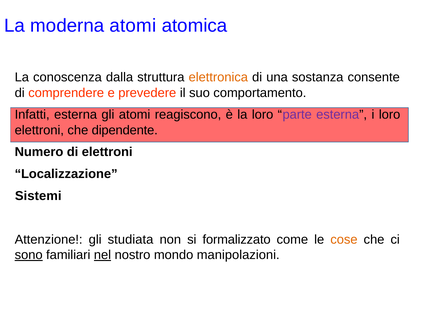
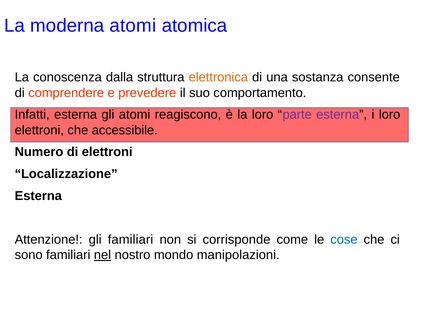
dipendente: dipendente -> accessibile
Sistemi at (38, 196): Sistemi -> Esterna
gli studiata: studiata -> familiari
formalizzato: formalizzato -> corrisponde
cose colour: orange -> blue
sono underline: present -> none
